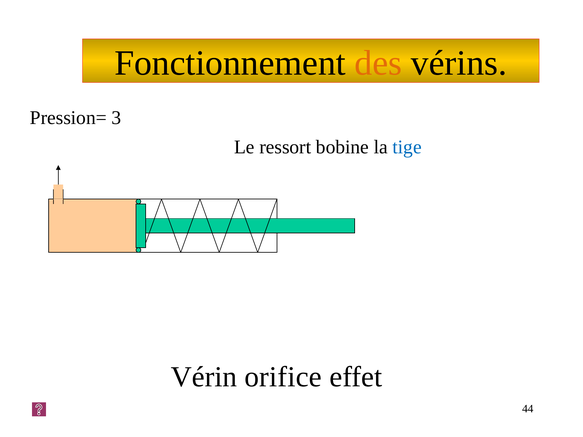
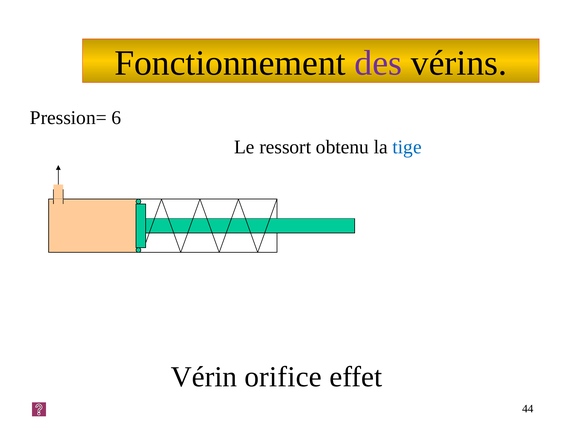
des colour: orange -> purple
3: 3 -> 6
bobine: bobine -> obtenu
